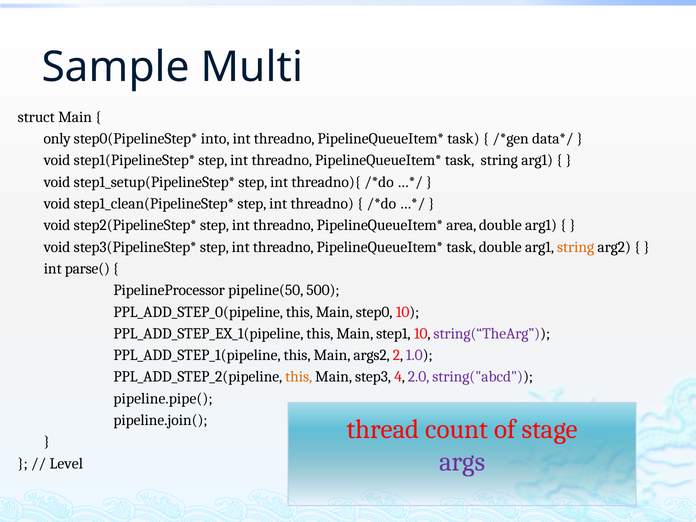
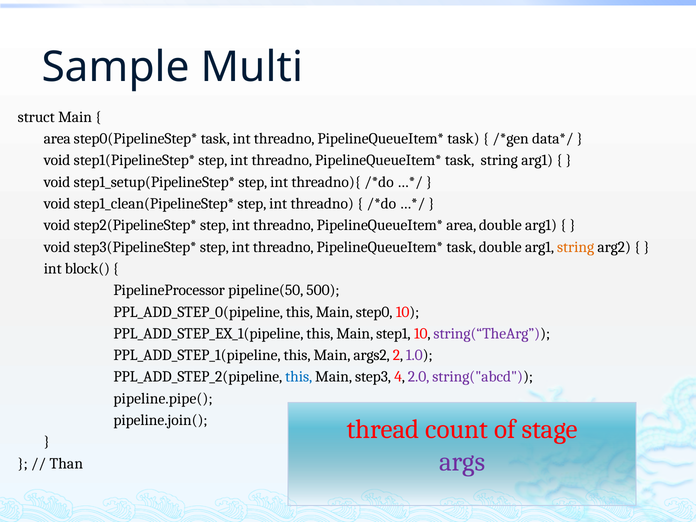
only at (57, 139): only -> area
into at (215, 139): into -> task
parse(: parse( -> block(
this at (299, 377) colour: orange -> blue
Level: Level -> Than
